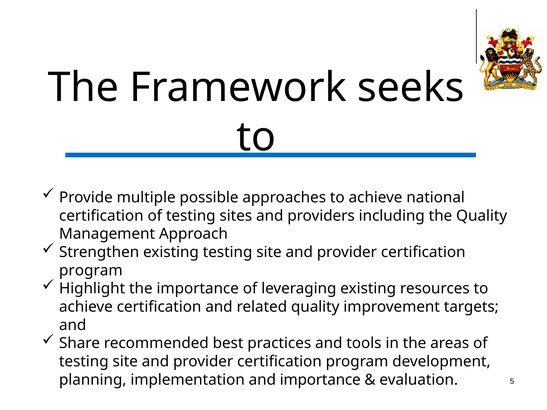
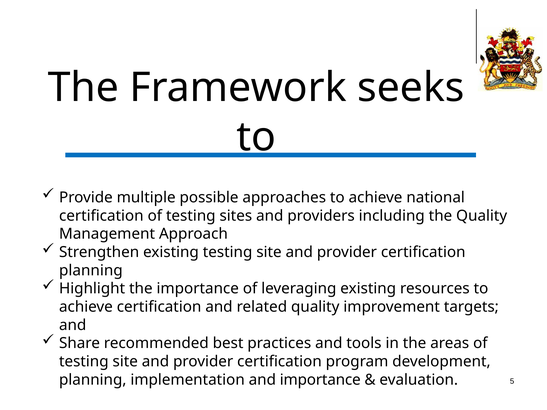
program at (91, 271): program -> planning
